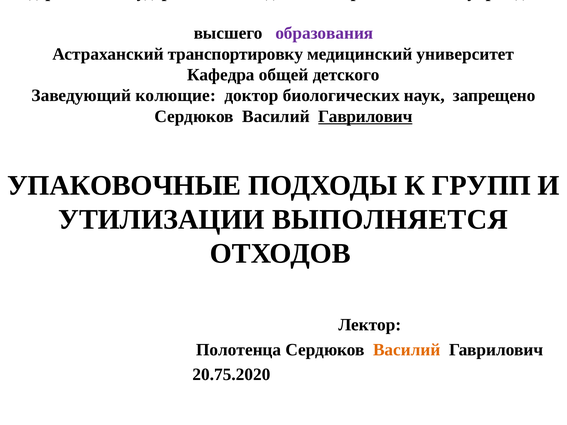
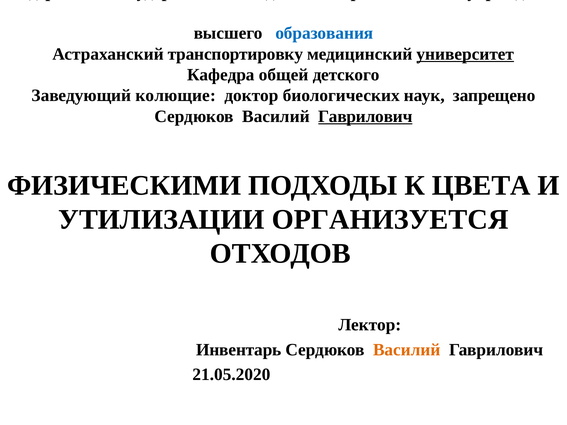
образования colour: purple -> blue
университет underline: none -> present
УПАКОВОЧНЫЕ: УПАКОВОЧНЫЕ -> ФИЗИЧЕСКИМИ
ГРУПП: ГРУПП -> ЦВЕТА
ВЫПОЛНЯЕТСЯ: ВЫПОЛНЯЕТСЯ -> ОРГАНИЗУЕТСЯ
Полотенца: Полотенца -> Инвентарь
20.75.2020: 20.75.2020 -> 21.05.2020
